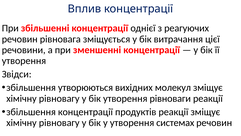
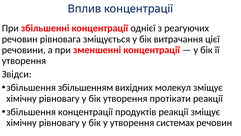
утворюються: утворюються -> збільшенням
рівноваги: рівноваги -> протікати
